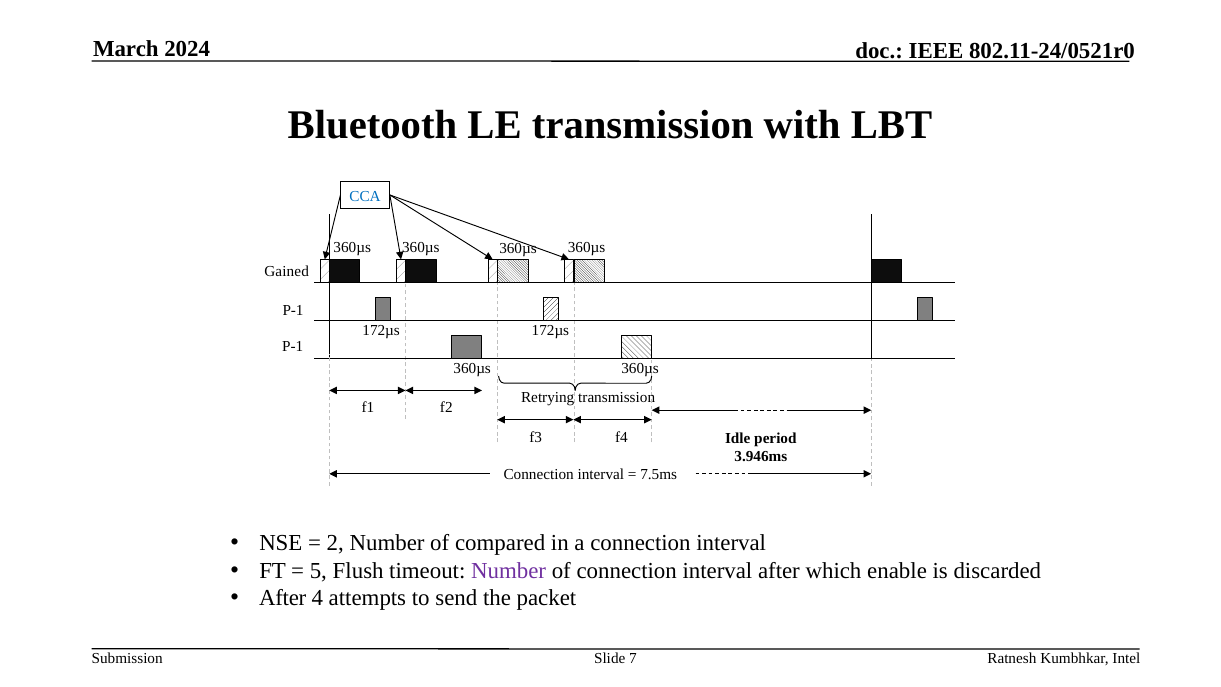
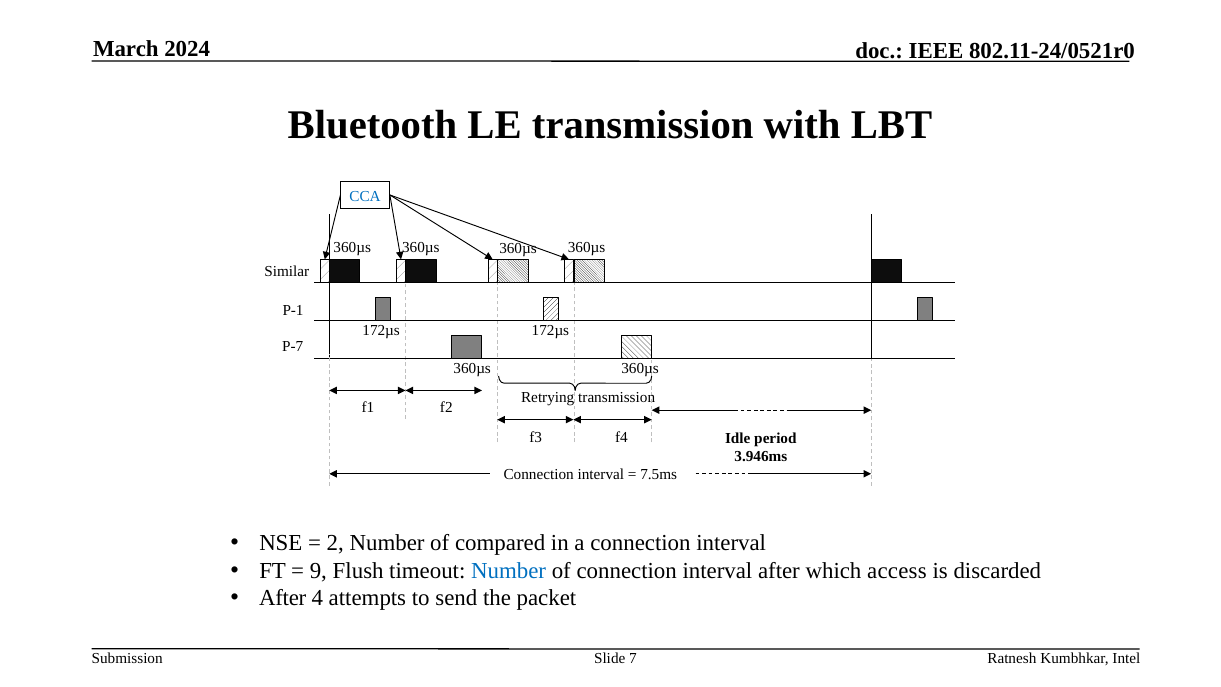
Gained: Gained -> Similar
P-1 at (293, 346): P-1 -> P-7
5: 5 -> 9
Number at (509, 571) colour: purple -> blue
enable: enable -> access
